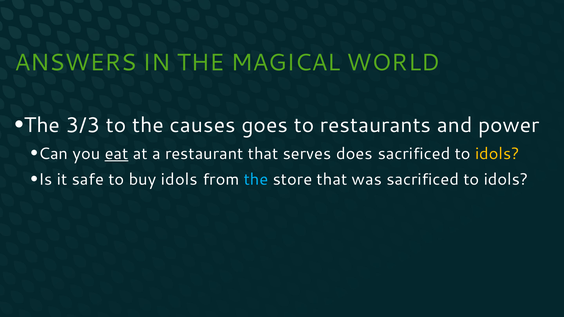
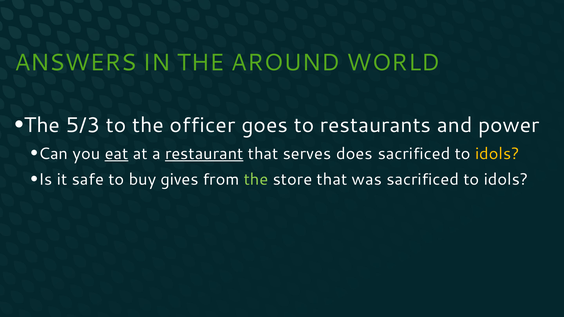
MAGICAL: MAGICAL -> AROUND
3/3: 3/3 -> 5/3
causes: causes -> officer
restaurant underline: none -> present
buy idols: idols -> gives
the at (256, 180) colour: light blue -> light green
